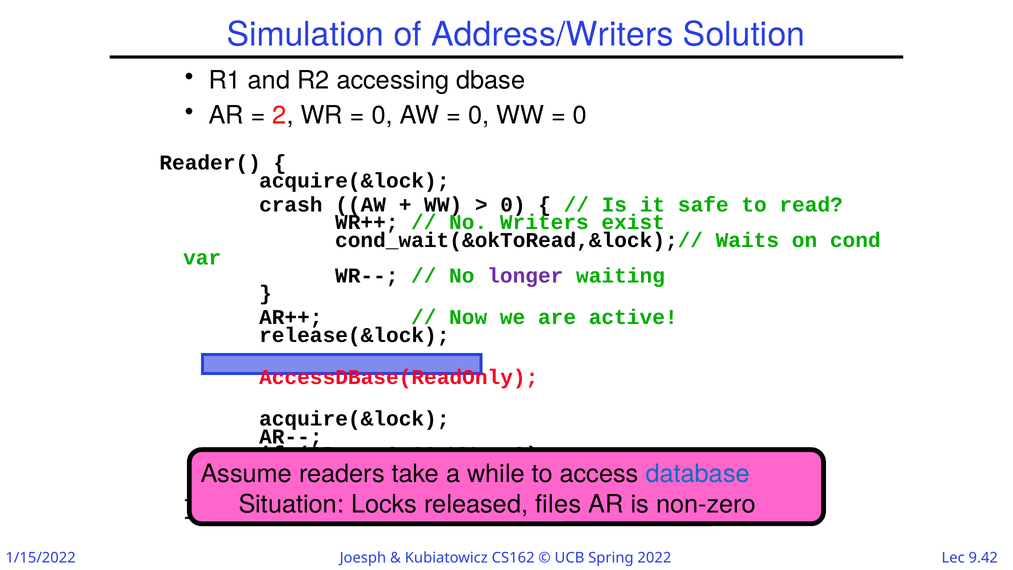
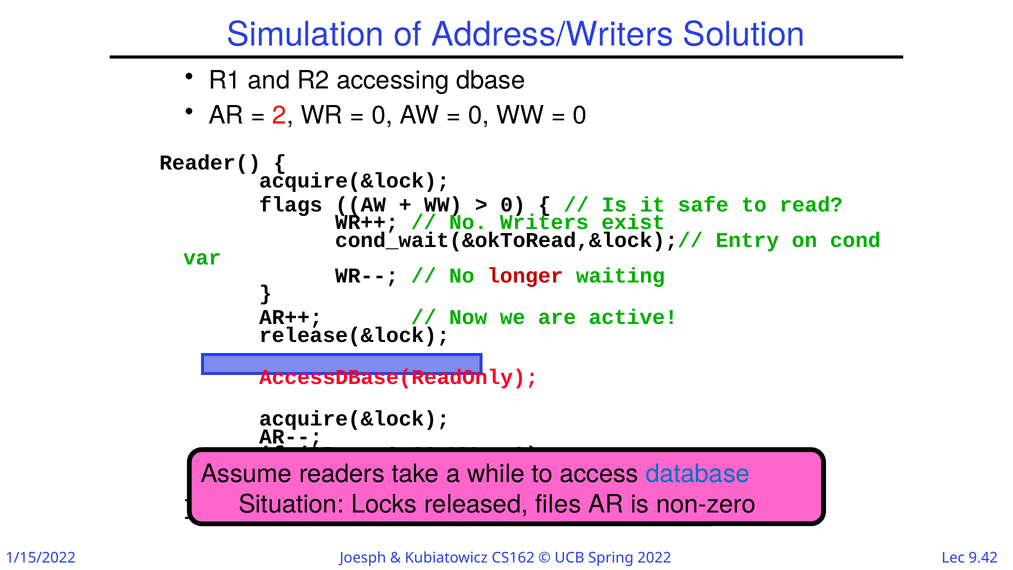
crash: crash -> flags
Waits: Waits -> Entry
longer colour: purple -> red
